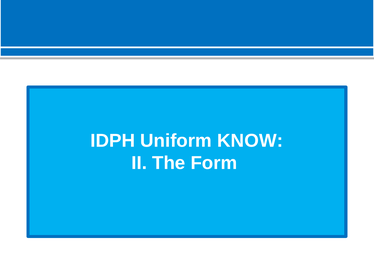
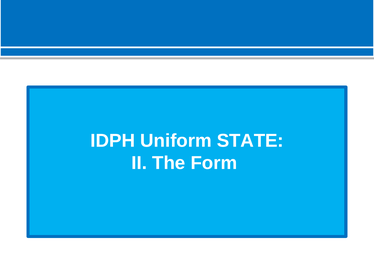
KNOW: KNOW -> STATE
